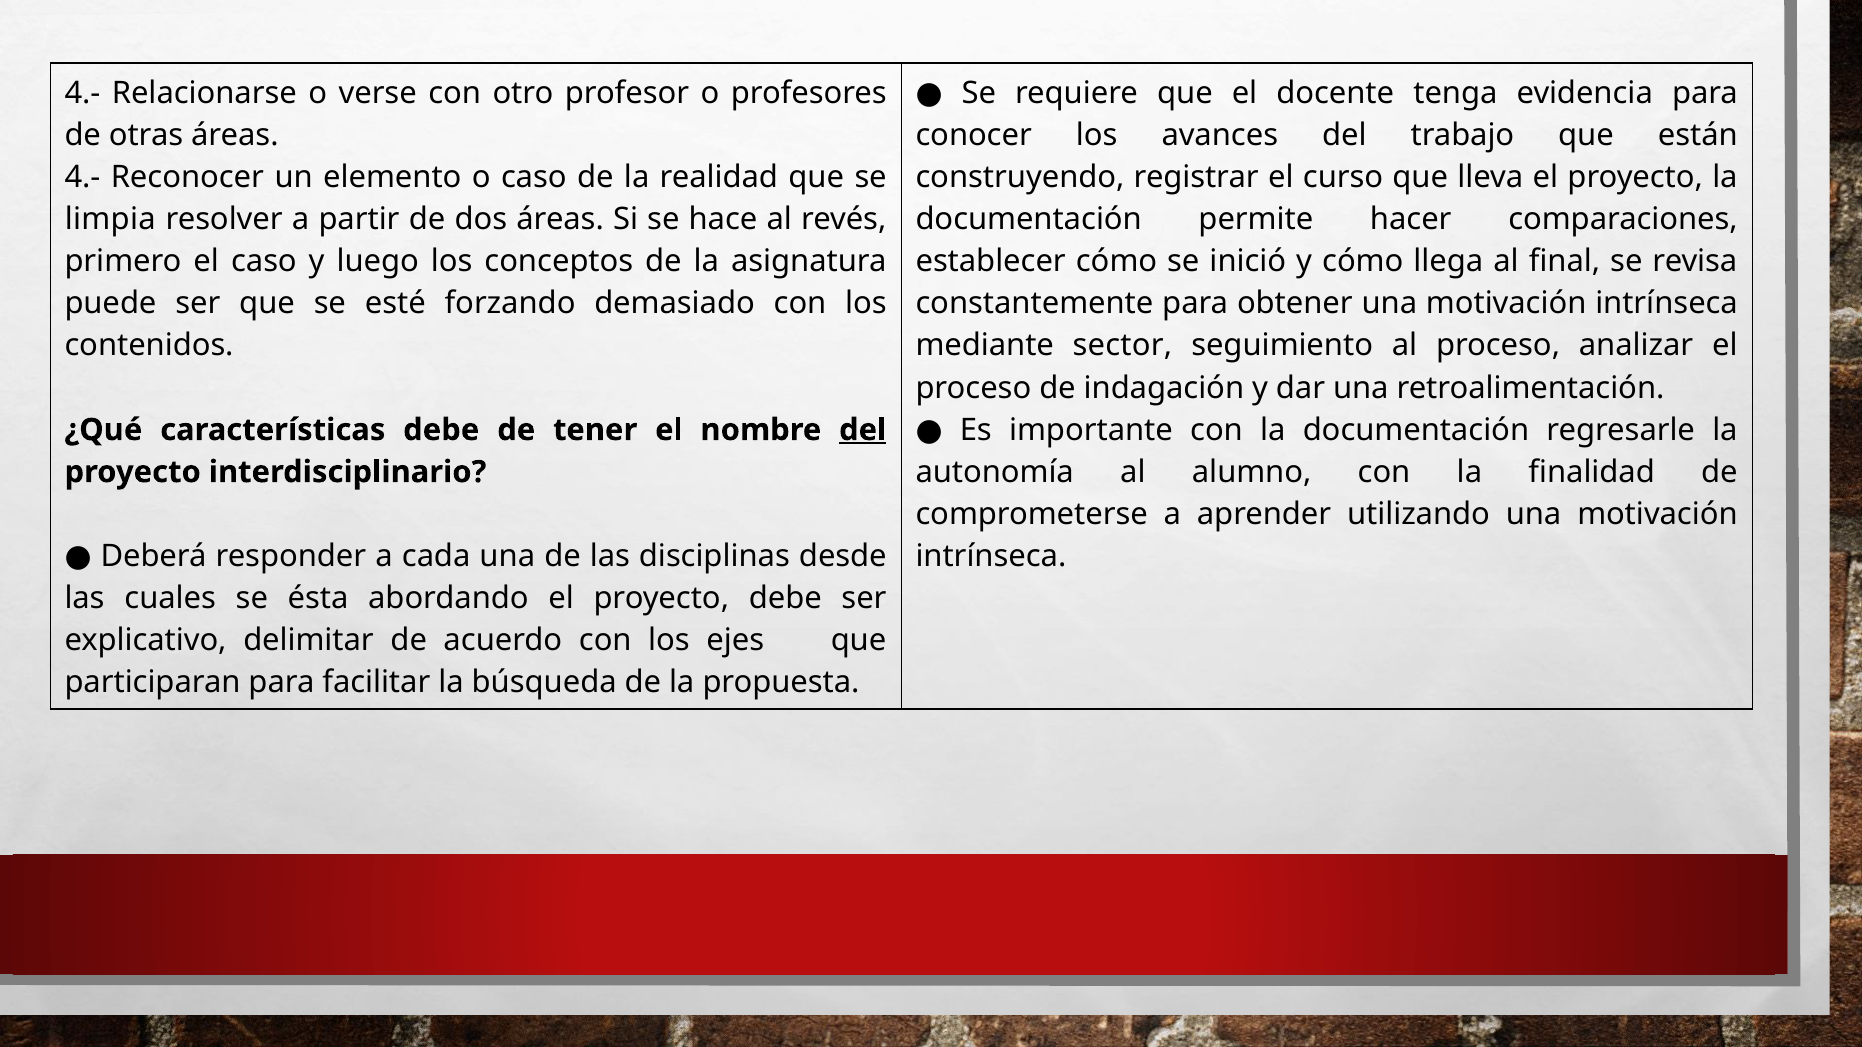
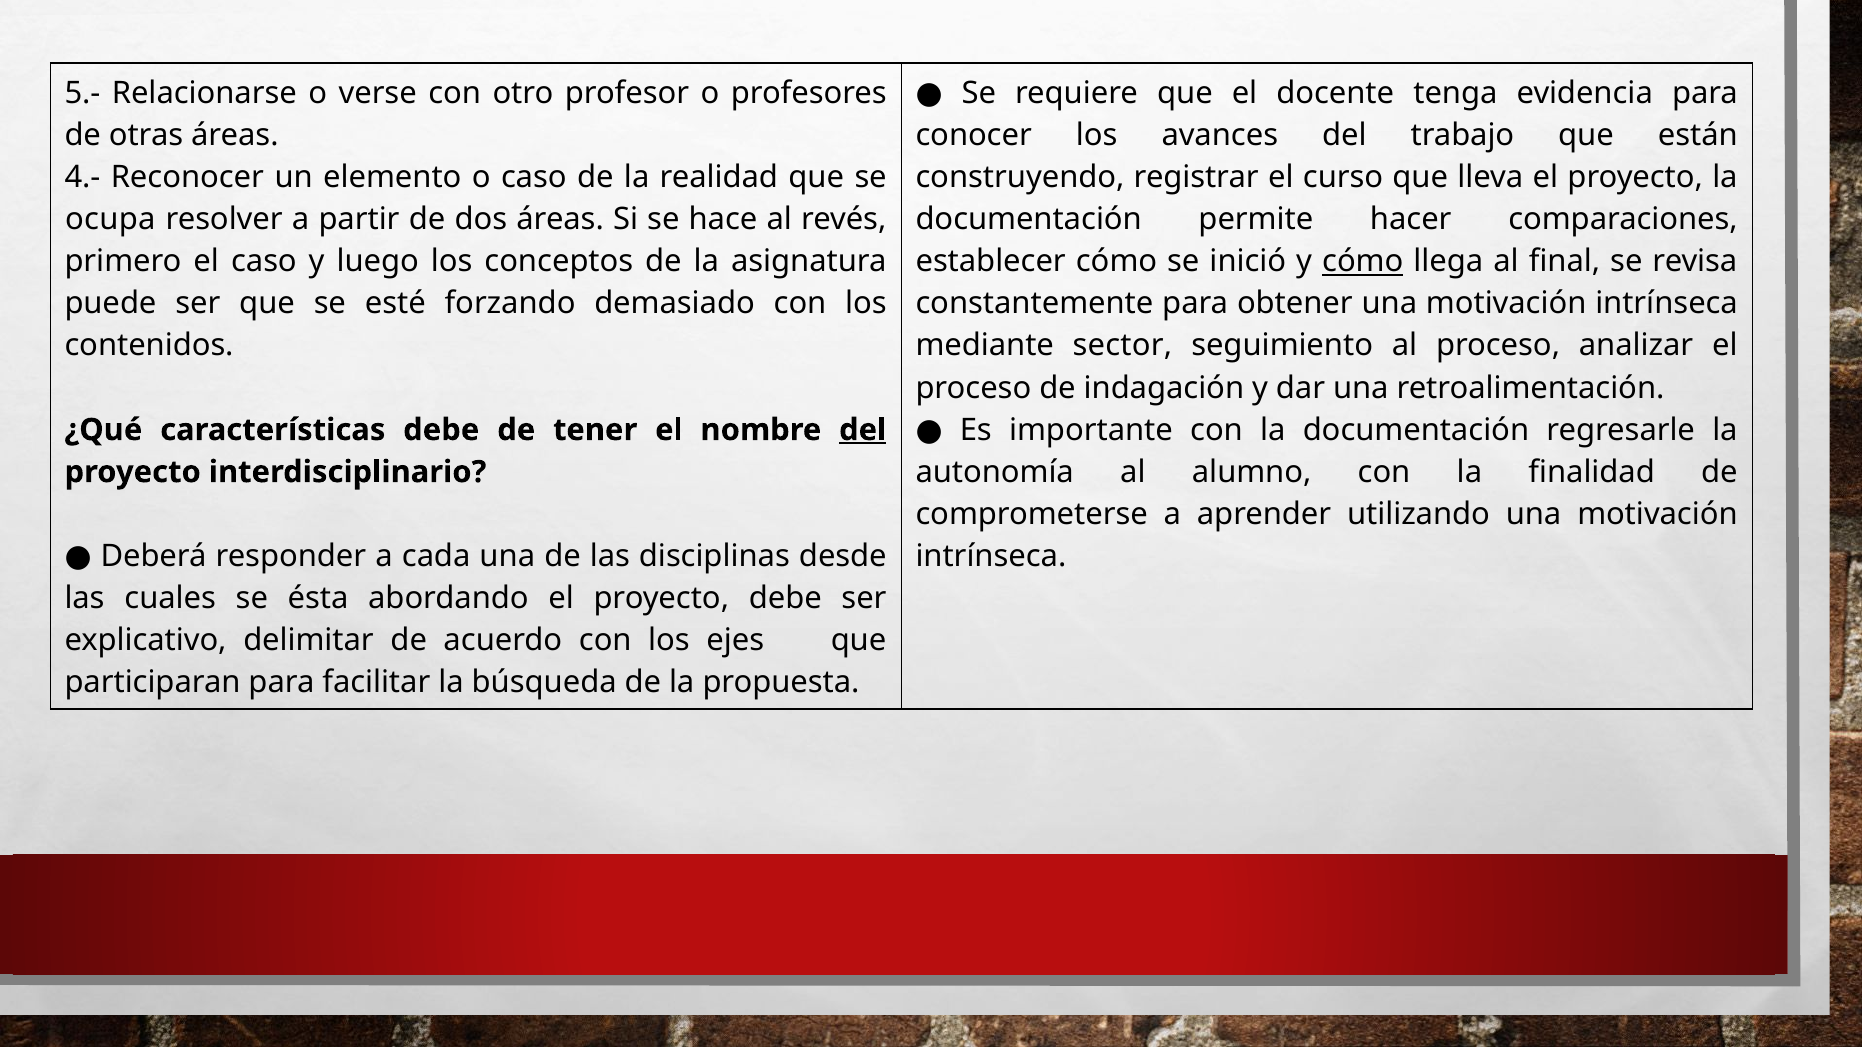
4.- at (82, 93): 4.- -> 5.-
limpia: limpia -> ocupa
cómo at (1363, 262) underline: none -> present
